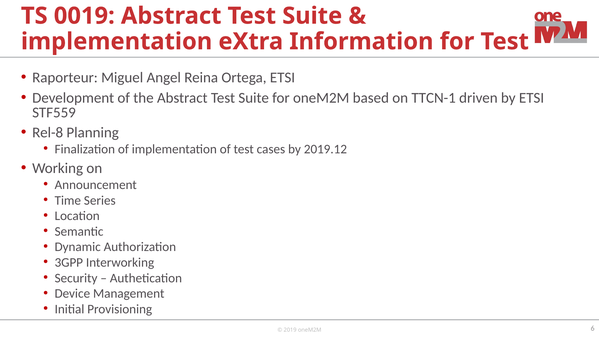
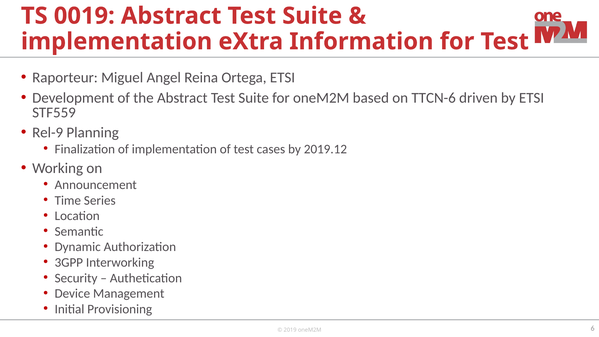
TTCN-1: TTCN-1 -> TTCN-6
Rel-8: Rel-8 -> Rel-9
